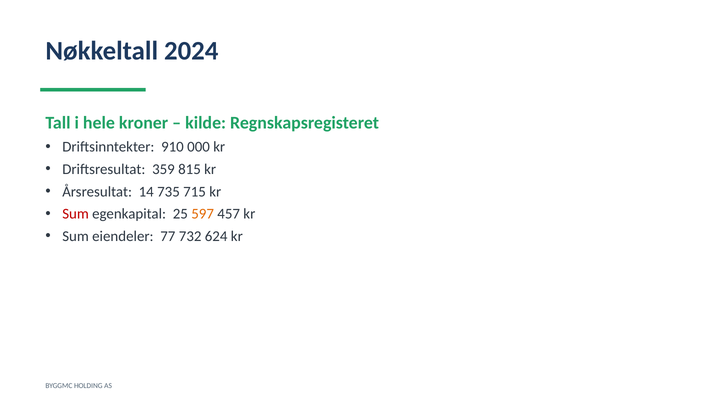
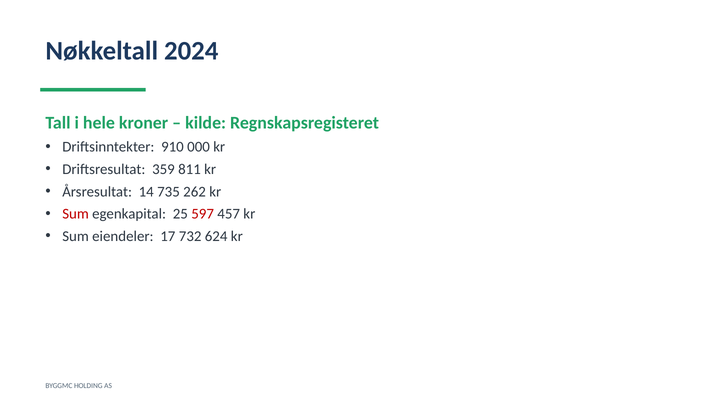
815: 815 -> 811
715: 715 -> 262
597 colour: orange -> red
77: 77 -> 17
